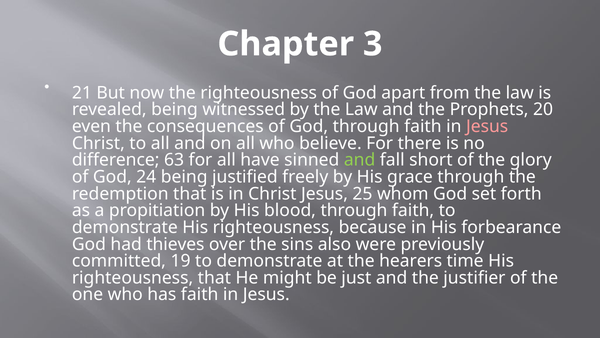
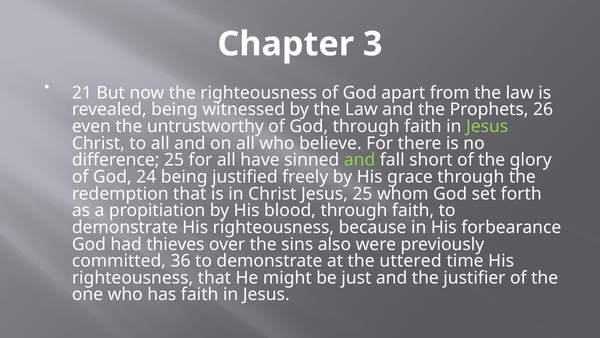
20: 20 -> 26
consequences: consequences -> untrustworthy
Jesus at (487, 126) colour: pink -> light green
difference 63: 63 -> 25
19: 19 -> 36
hearers: hearers -> uttered
